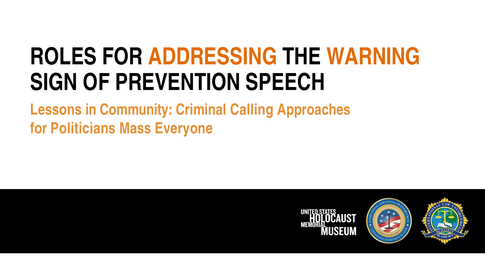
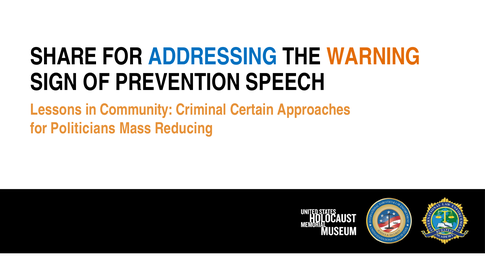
ROLES: ROLES -> SHARE
ADDRESSING colour: orange -> blue
Calling: Calling -> Certain
Everyone: Everyone -> Reducing
